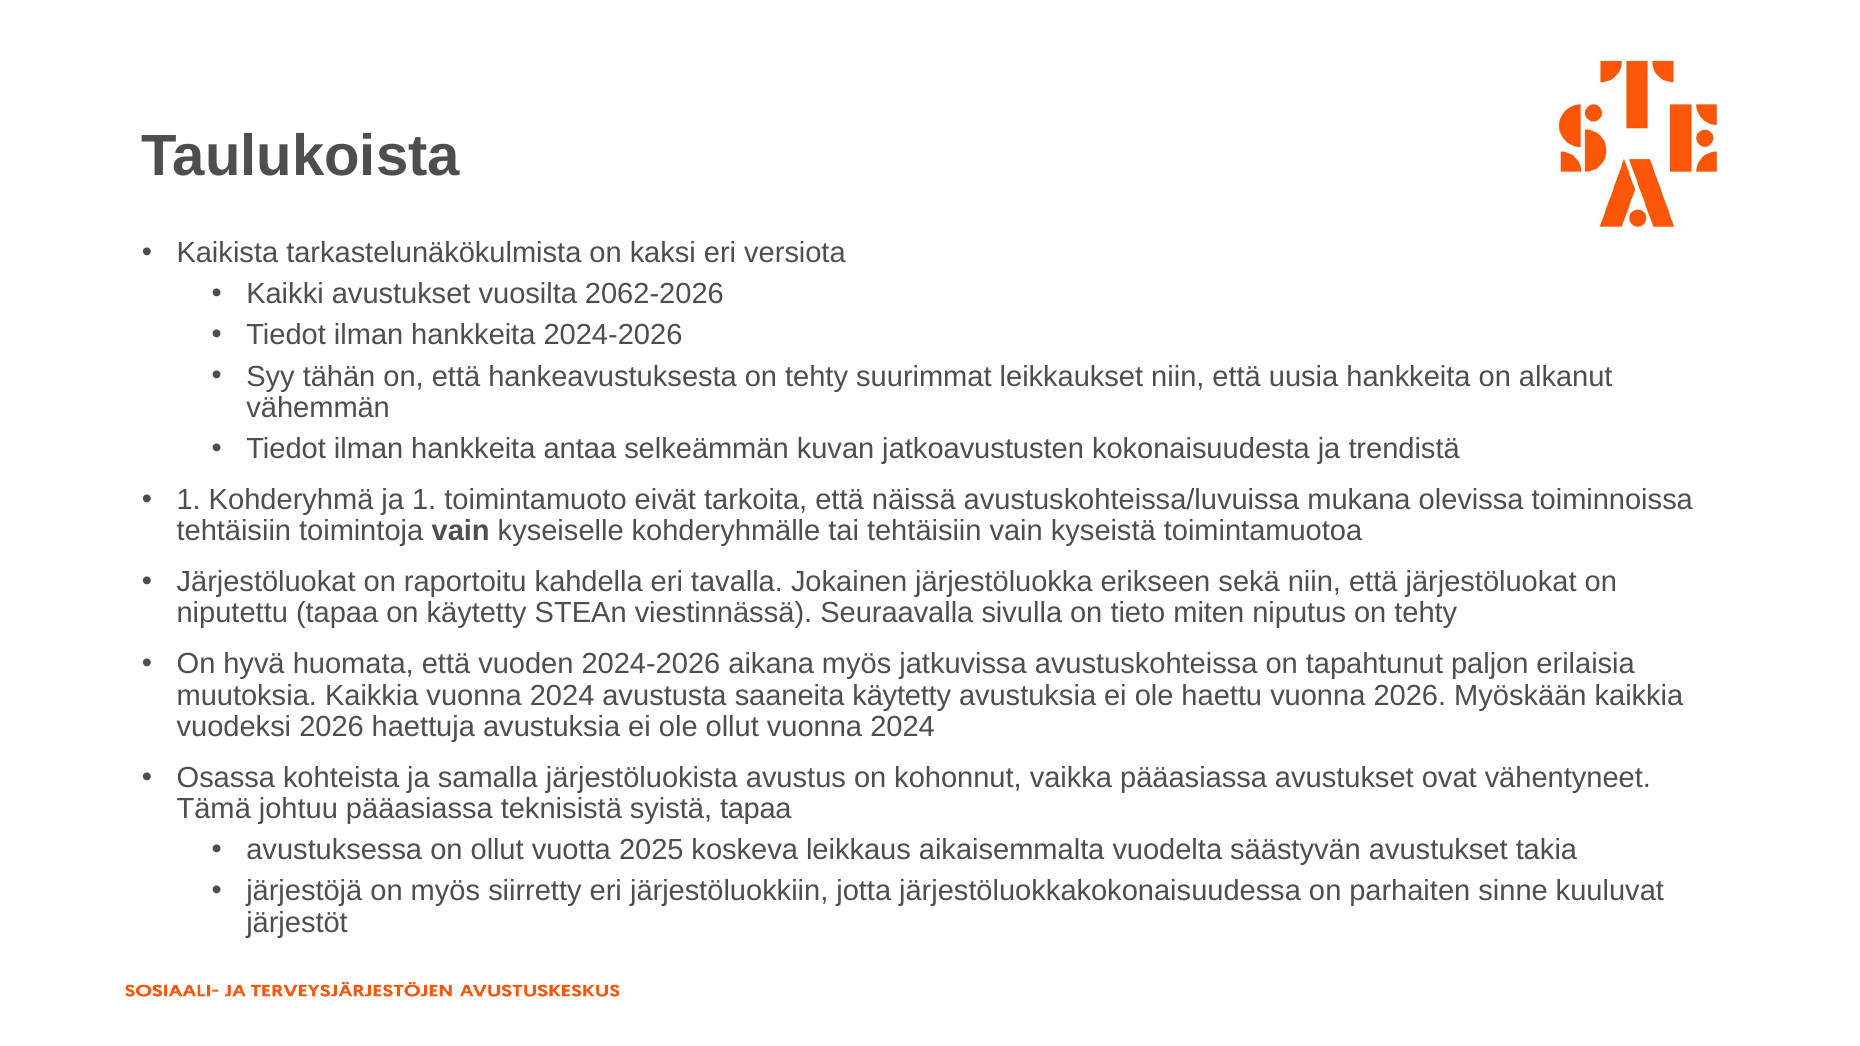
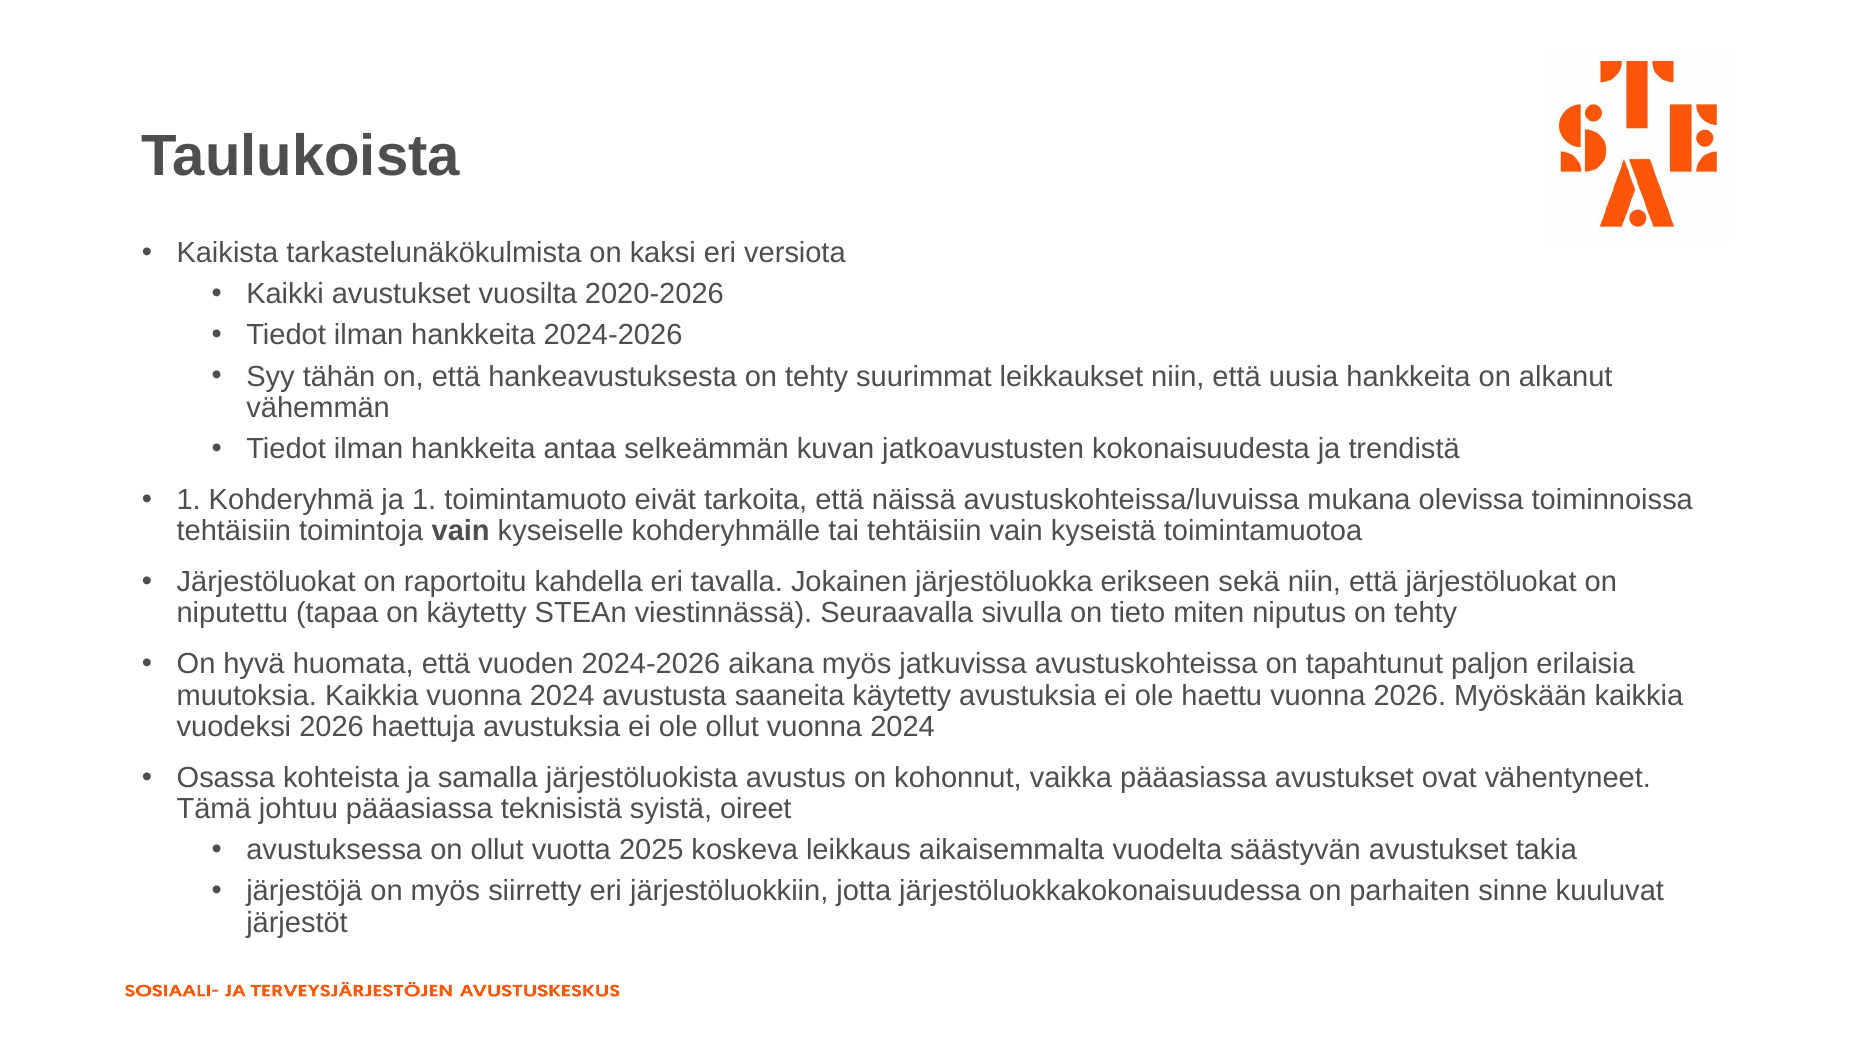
2062-2026: 2062-2026 -> 2020-2026
syistä tapaa: tapaa -> oireet
